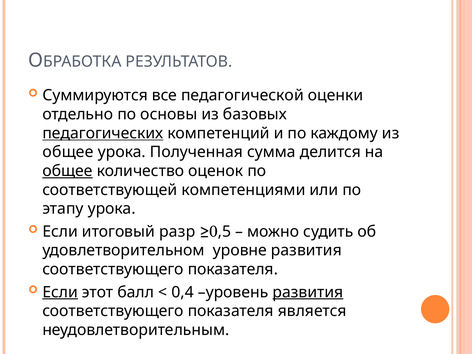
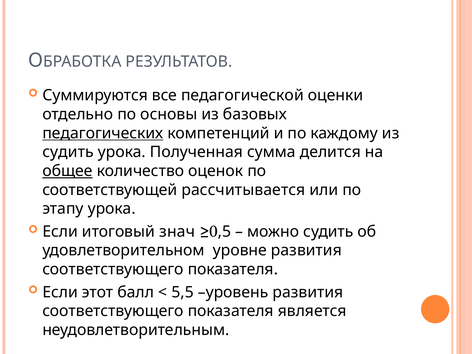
общее at (68, 152): общее -> судить
компетенциями: компетенциями -> рассчитывается
разр: разр -> знач
Если at (60, 292) underline: present -> none
0,4: 0,4 -> 5,5
развития at (308, 292) underline: present -> none
